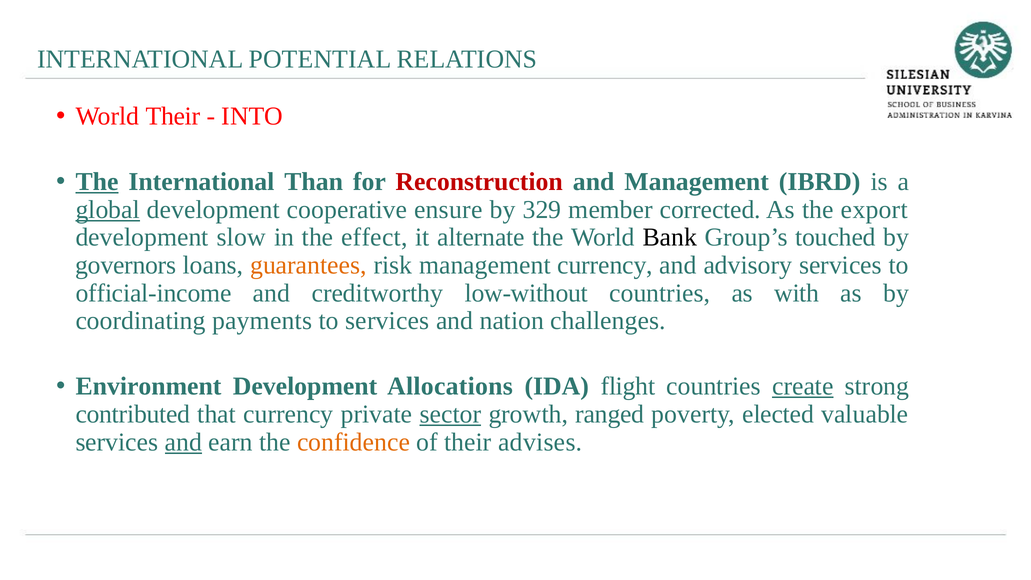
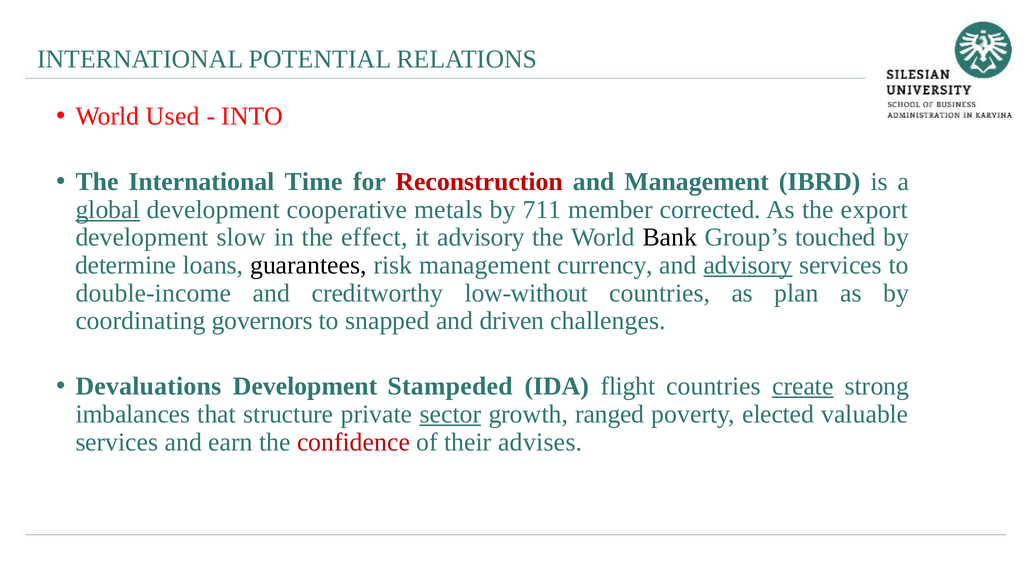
World Their: Their -> Used
The at (97, 182) underline: present -> none
Than: Than -> Time
ensure: ensure -> metals
329: 329 -> 711
it alternate: alternate -> advisory
governors: governors -> determine
guarantees colour: orange -> black
advisory at (748, 265) underline: none -> present
official-income: official-income -> double-income
with: with -> plan
payments: payments -> governors
to services: services -> snapped
nation: nation -> driven
Environment: Environment -> Devaluations
Allocations: Allocations -> Stampeded
contributed: contributed -> imbalances
that currency: currency -> structure
and at (183, 442) underline: present -> none
confidence colour: orange -> red
